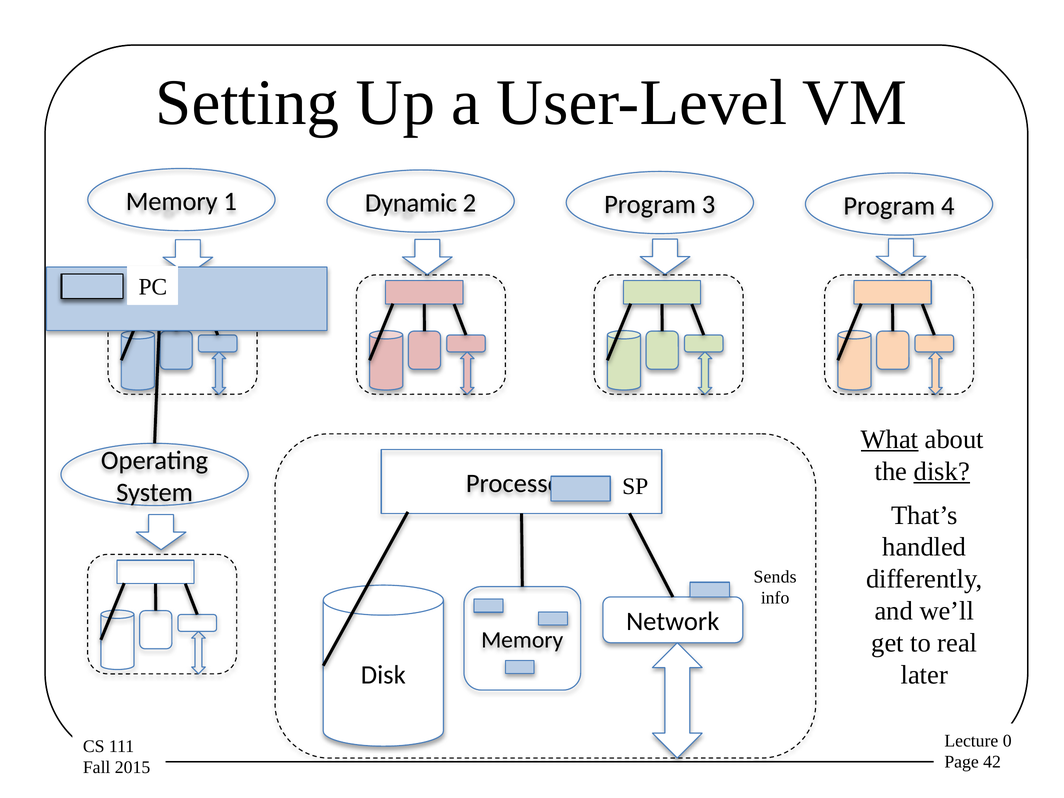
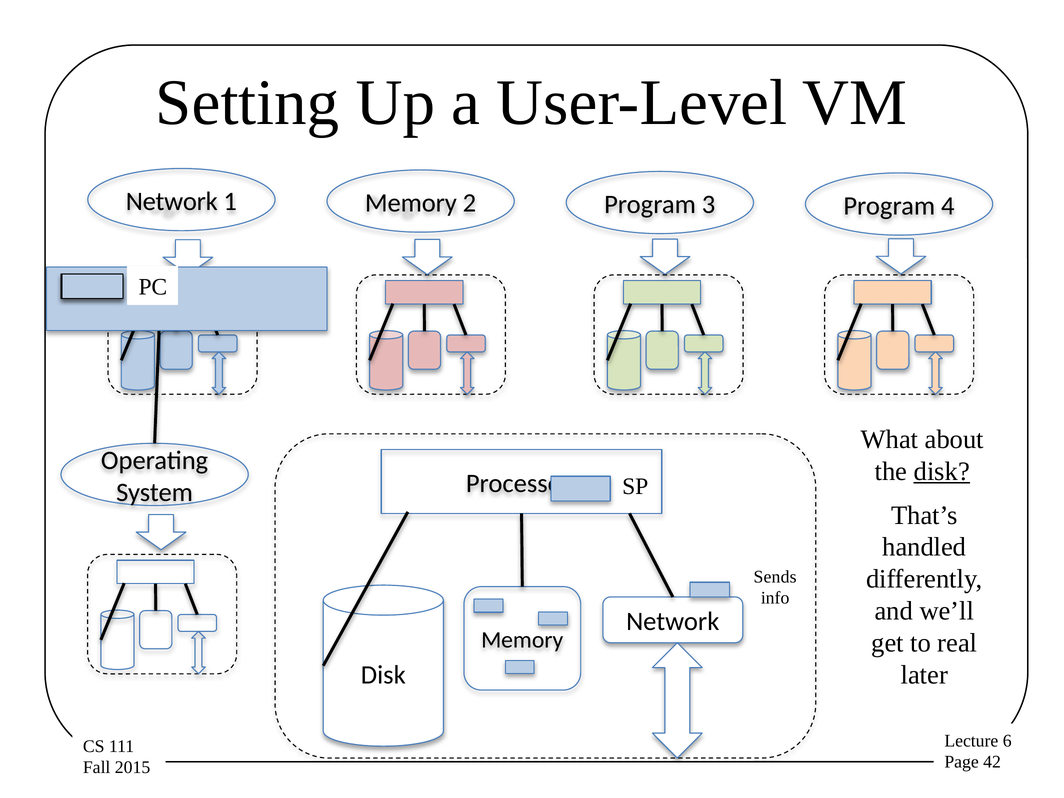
Memory at (172, 201): Memory -> Network
1 Dynamic: Dynamic -> Memory
What underline: present -> none
0: 0 -> 6
